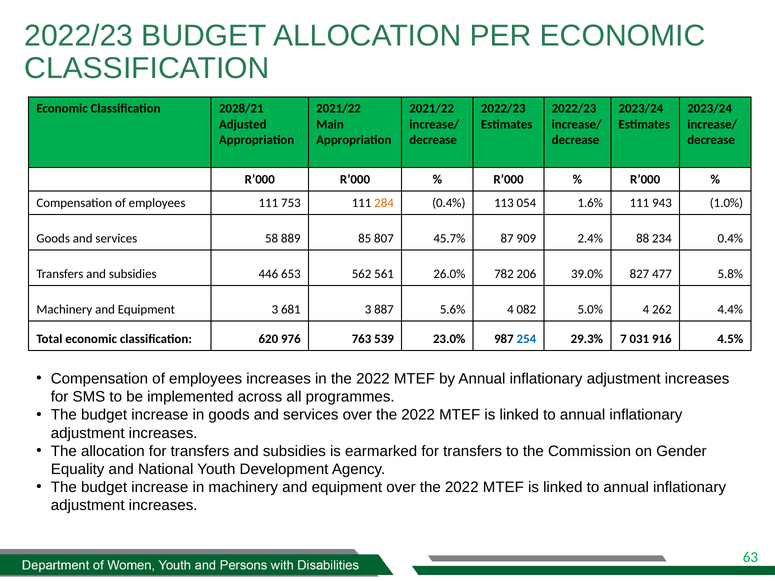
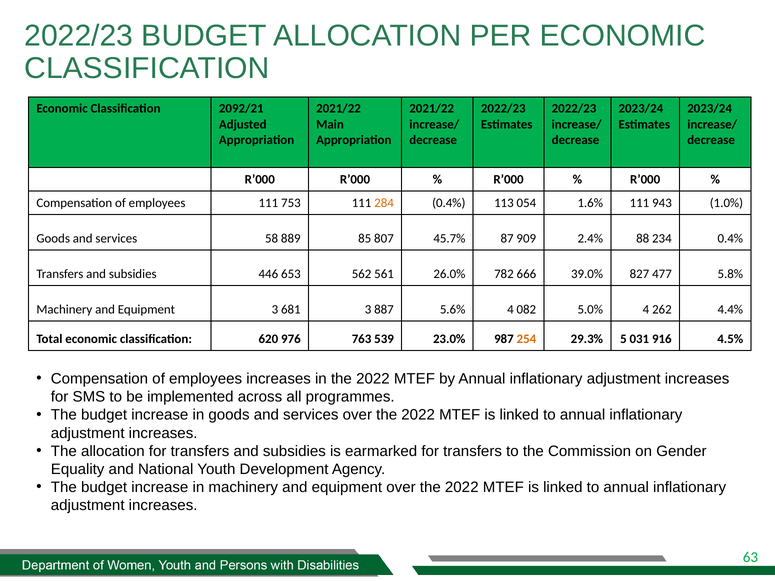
2028/21: 2028/21 -> 2092/21
206: 206 -> 666
254 colour: blue -> orange
7: 7 -> 5
